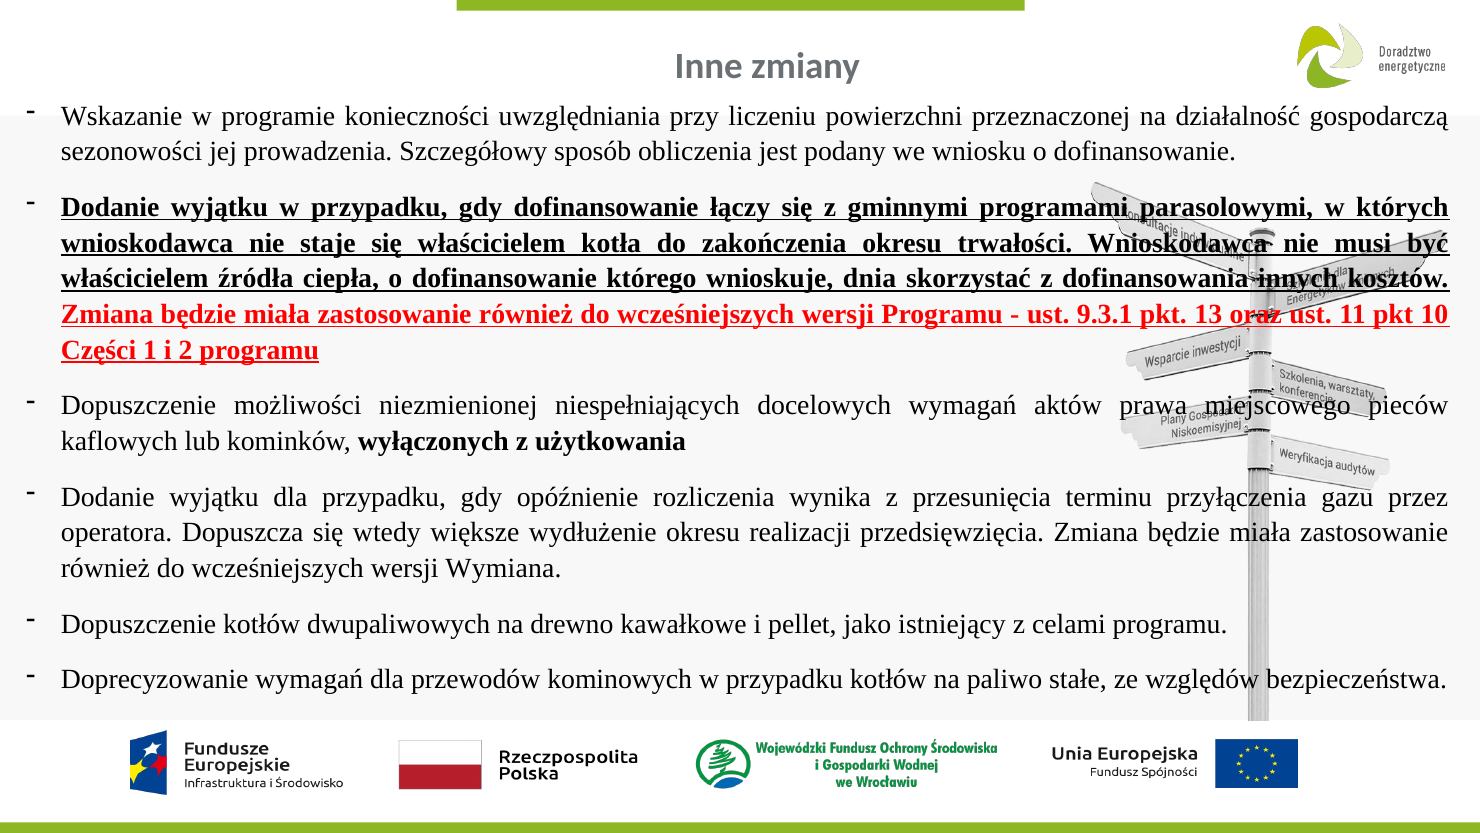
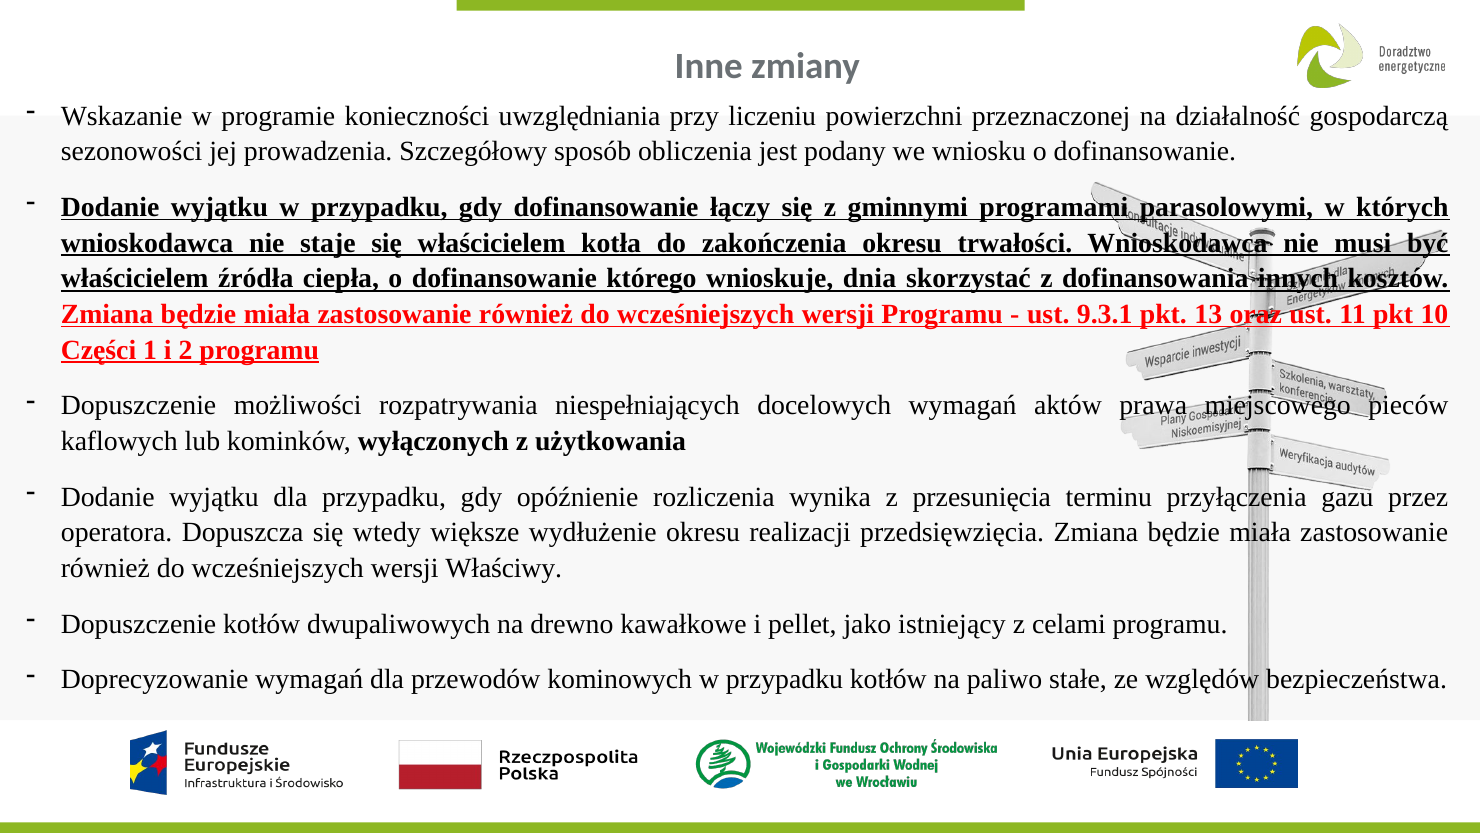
niezmienionej: niezmienionej -> rozpatrywania
Wymiana: Wymiana -> Właściwy
